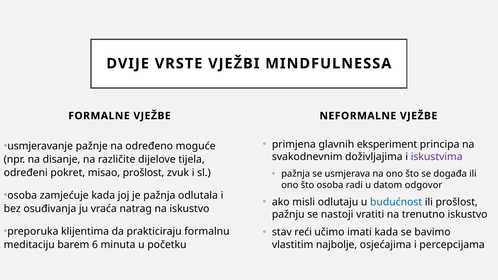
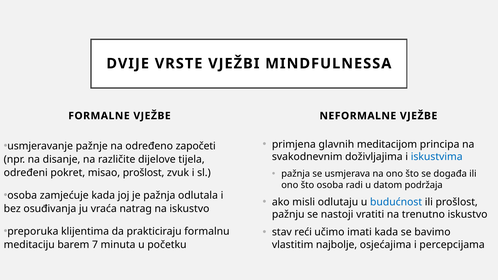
eksperiment: eksperiment -> meditacijom
moguće: moguće -> započeti
iskustvima colour: purple -> blue
odgovor: odgovor -> podržaja
6: 6 -> 7
